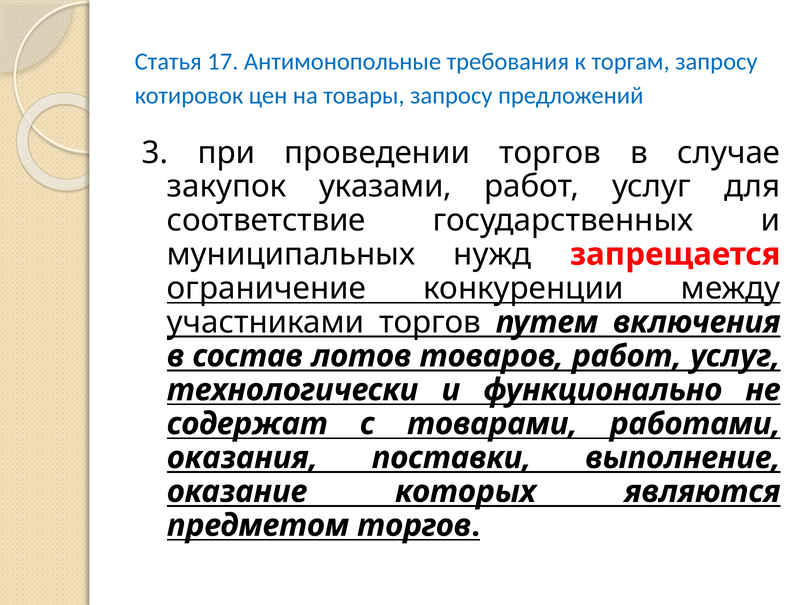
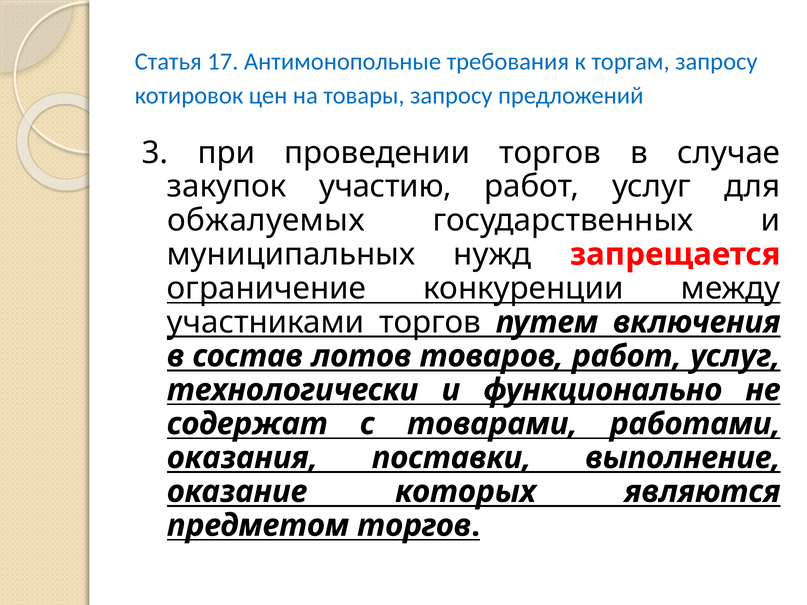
указами: указами -> участию
соответствие: соответствие -> обжалуемых
